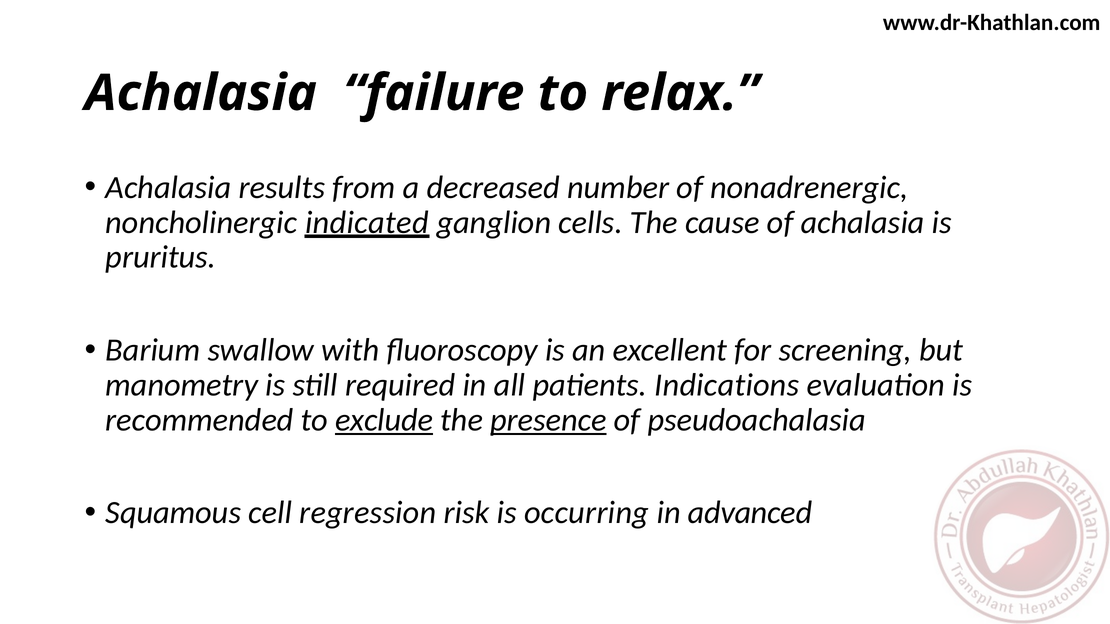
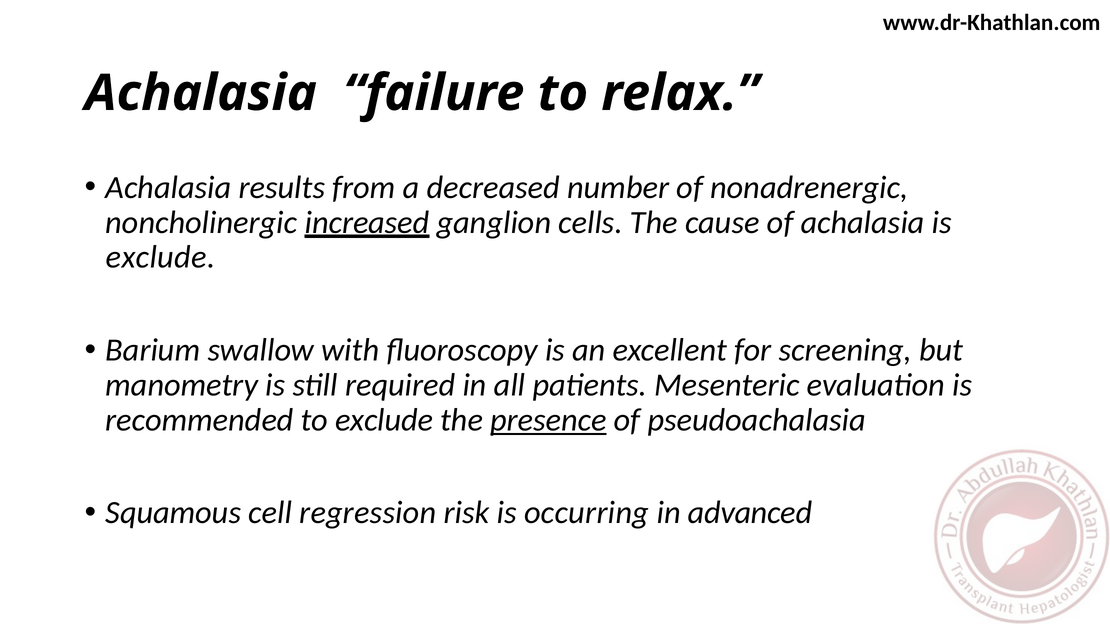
indicated: indicated -> increased
pruritus at (161, 257): pruritus -> exclude
Indications: Indications -> Mesenteric
exclude at (384, 420) underline: present -> none
